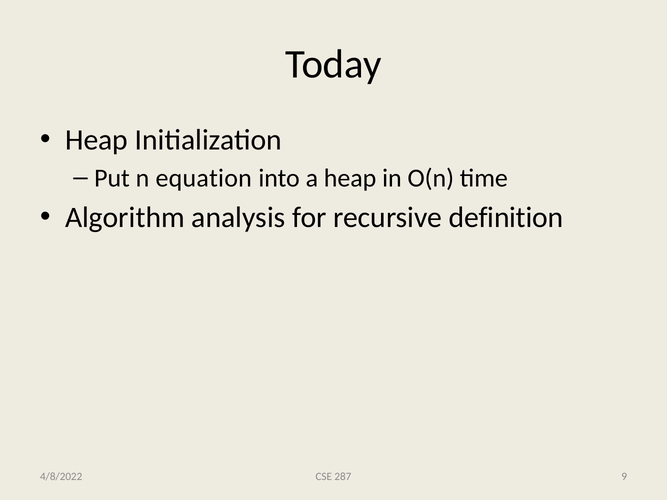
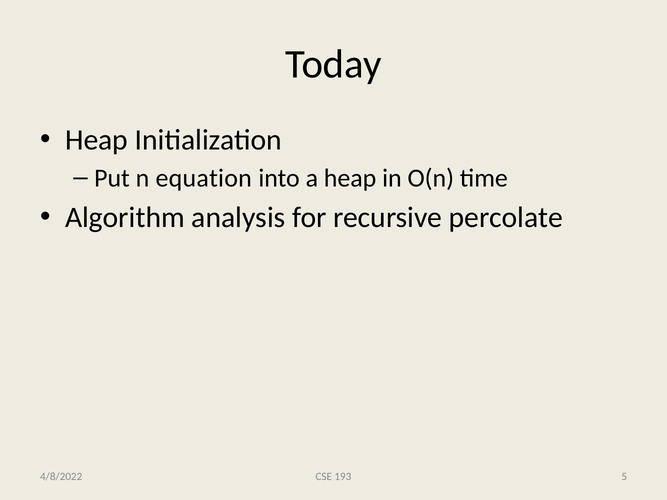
definition: definition -> percolate
287: 287 -> 193
9: 9 -> 5
